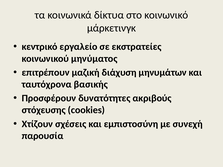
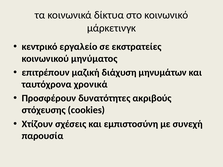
βασικής: βασικής -> χρονικά
